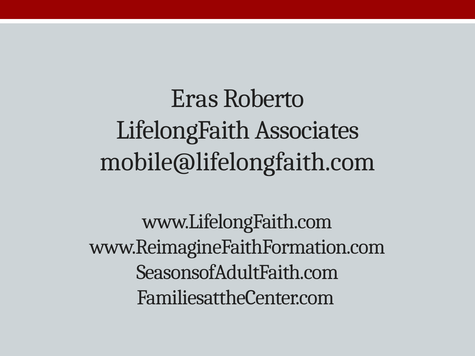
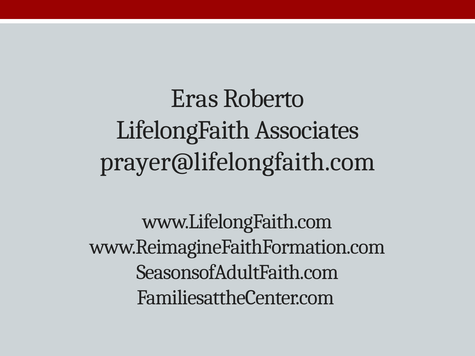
mobile@lifelongfaith.com: mobile@lifelongfaith.com -> prayer@lifelongfaith.com
